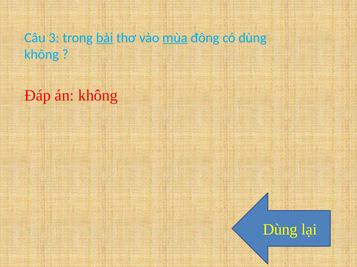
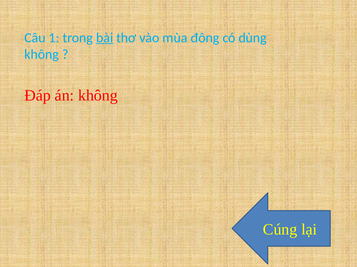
3: 3 -> 1
mùa underline: present -> none
Dùng at (280, 230): Dùng -> Cúng
